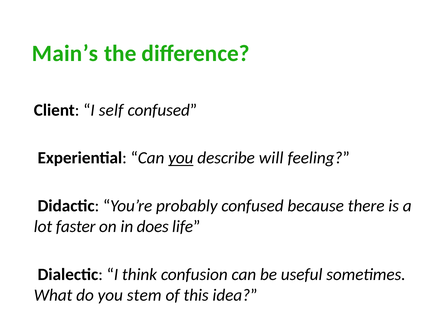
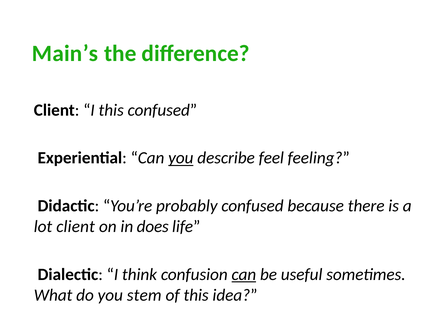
I self: self -> this
will: will -> feel
lot faster: faster -> client
can at (244, 274) underline: none -> present
